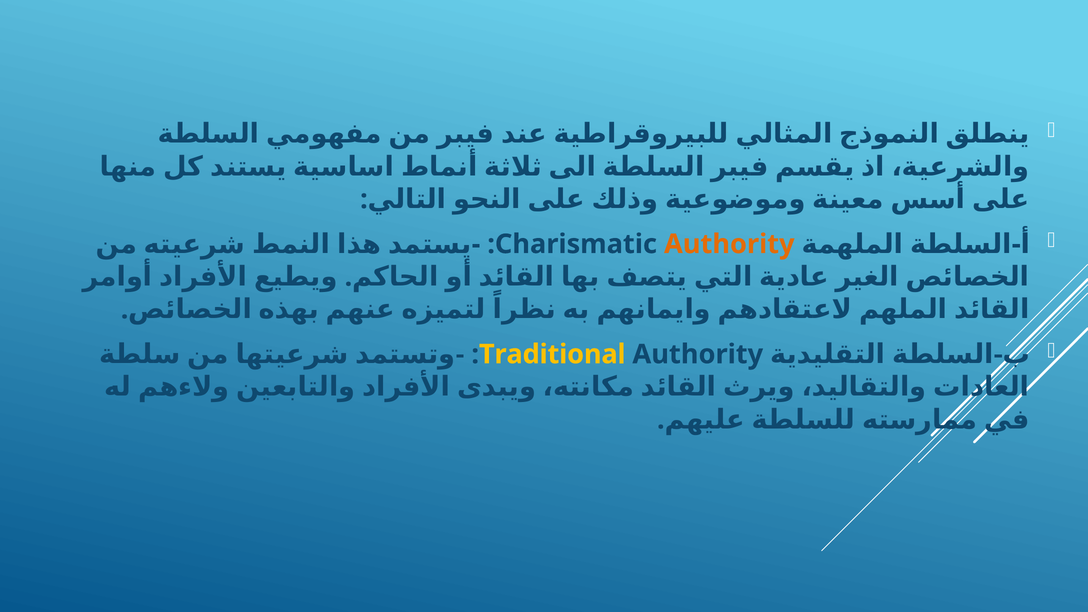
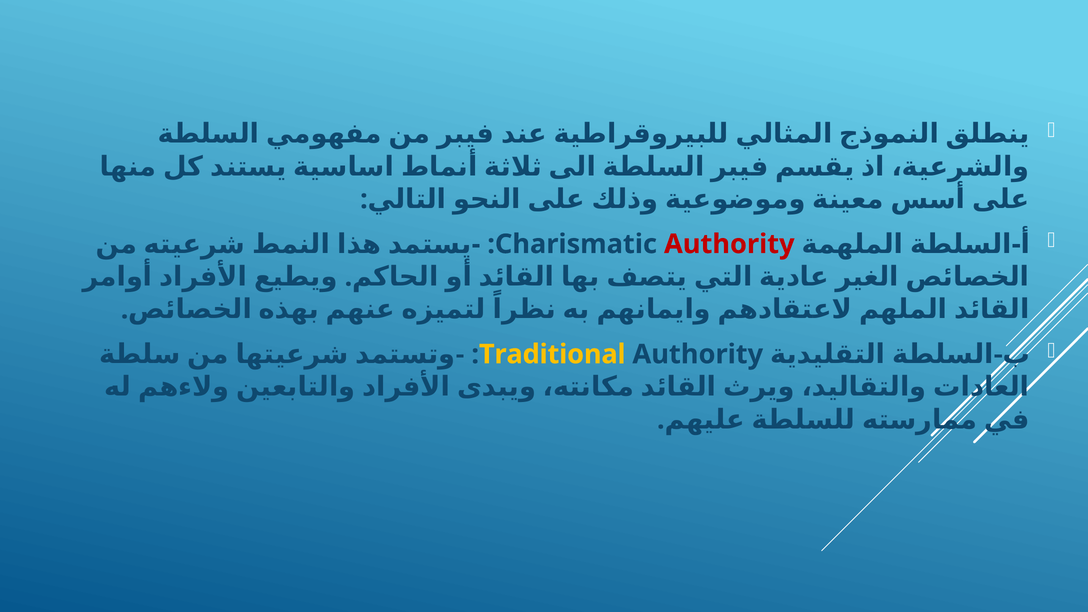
Authority at (729, 244) colour: orange -> red
